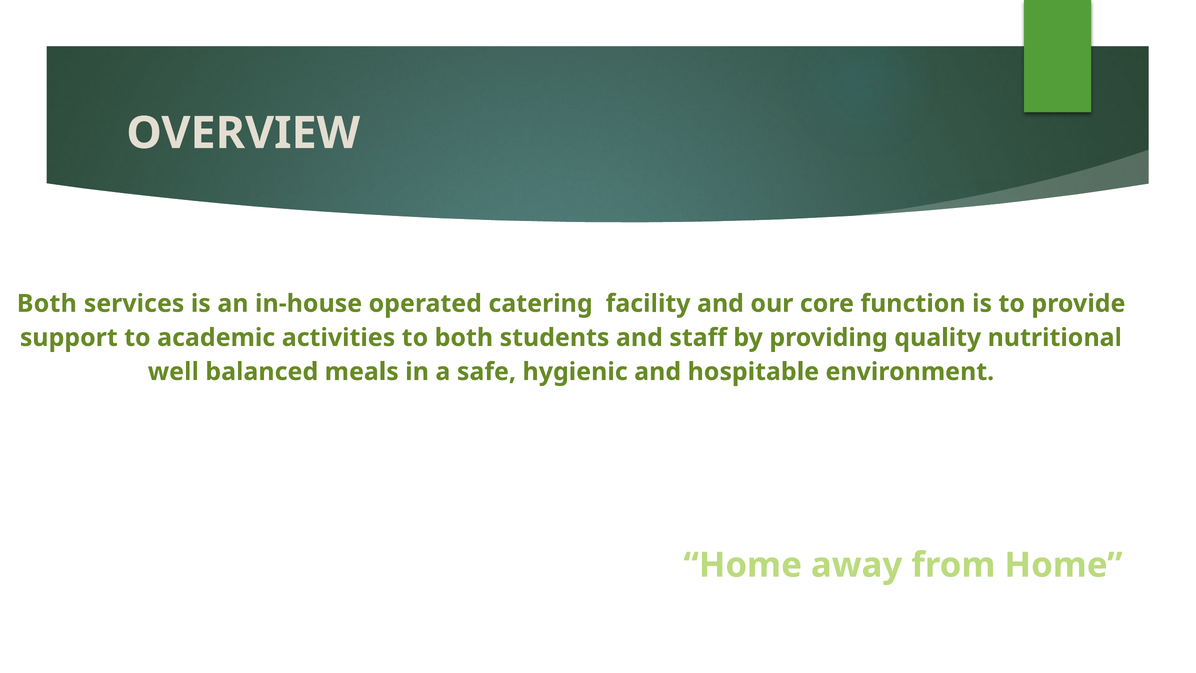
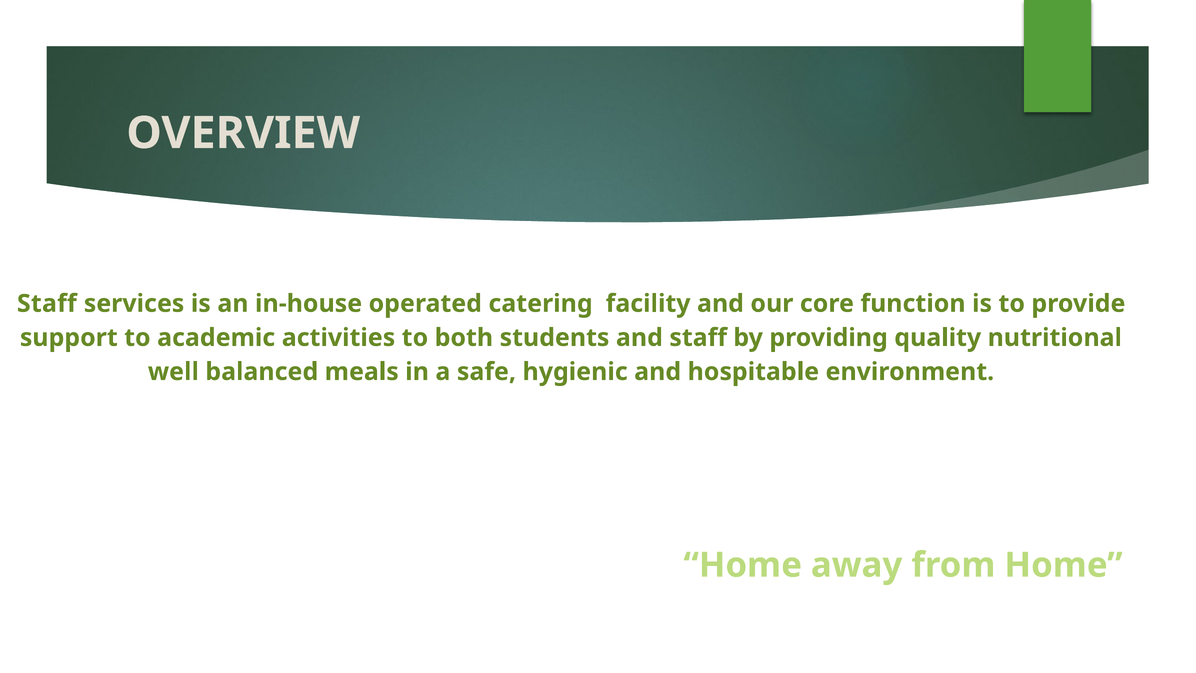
Both at (47, 303): Both -> Staff
